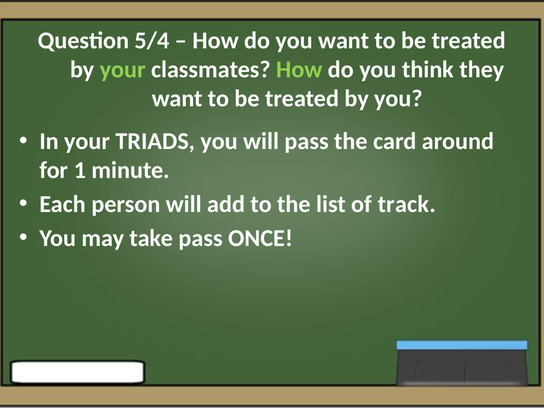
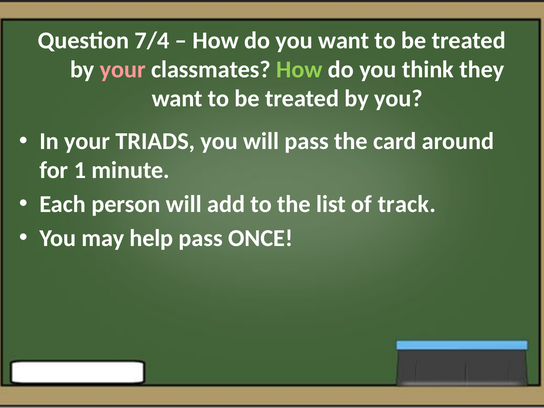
5/4: 5/4 -> 7/4
your at (123, 70) colour: light green -> pink
take: take -> help
